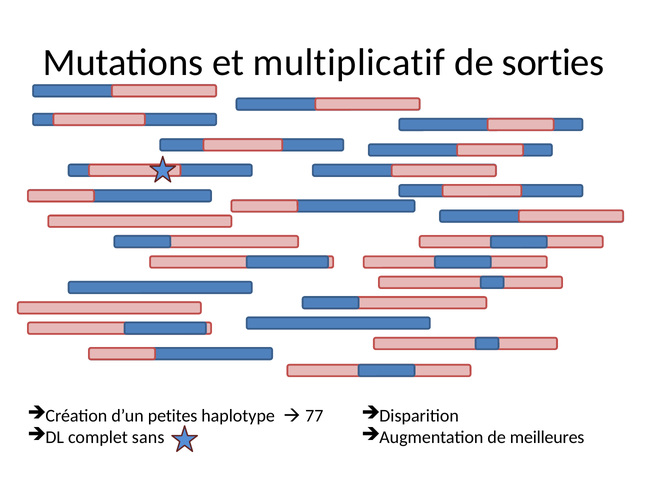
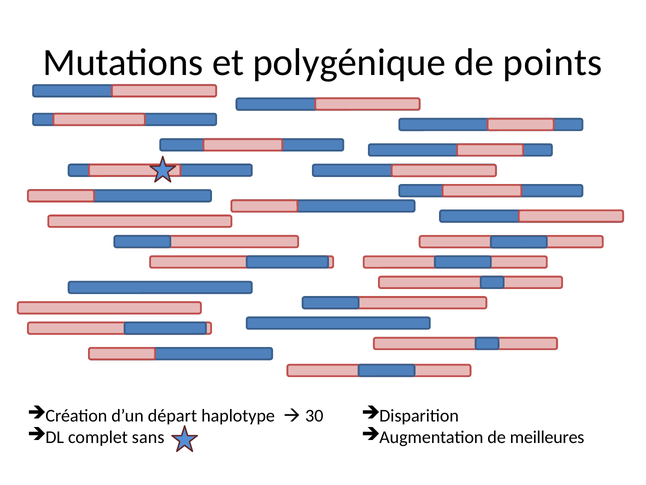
multiplicatif: multiplicatif -> polygénique
sorties: sorties -> points
petites: petites -> départ
77: 77 -> 30
